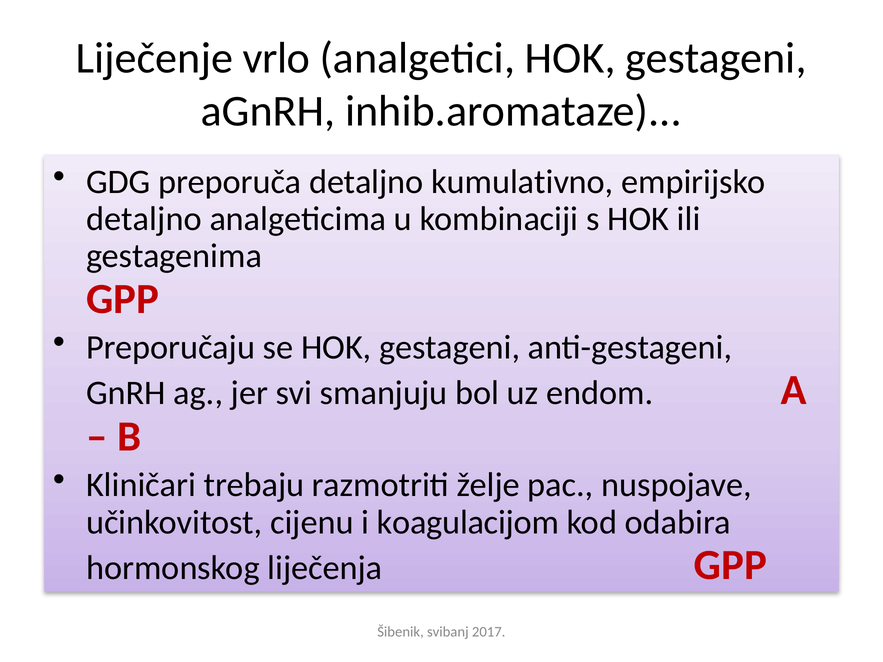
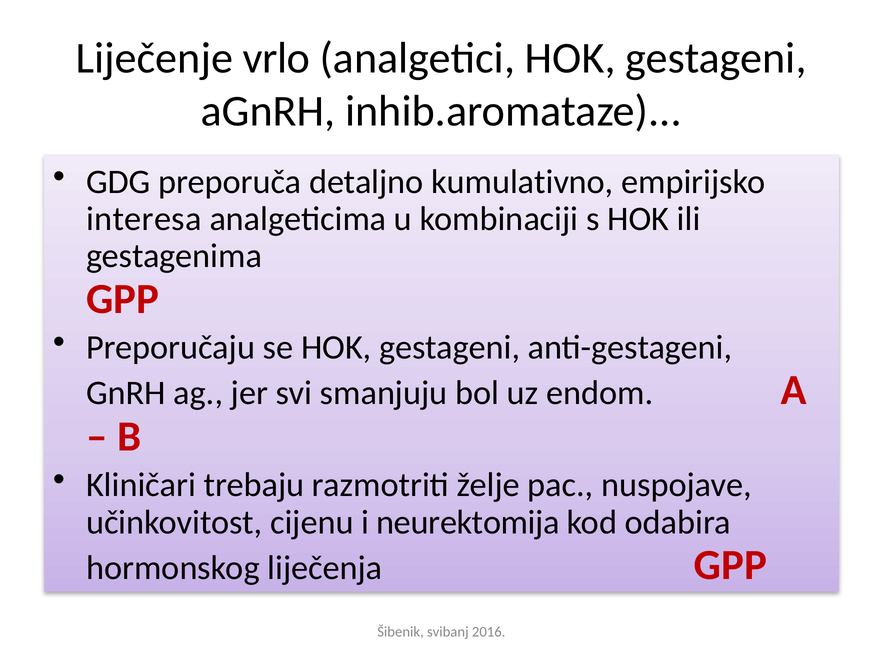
detaljno at (144, 219): detaljno -> interesa
koagulacijom: koagulacijom -> neurektomija
2017: 2017 -> 2016
